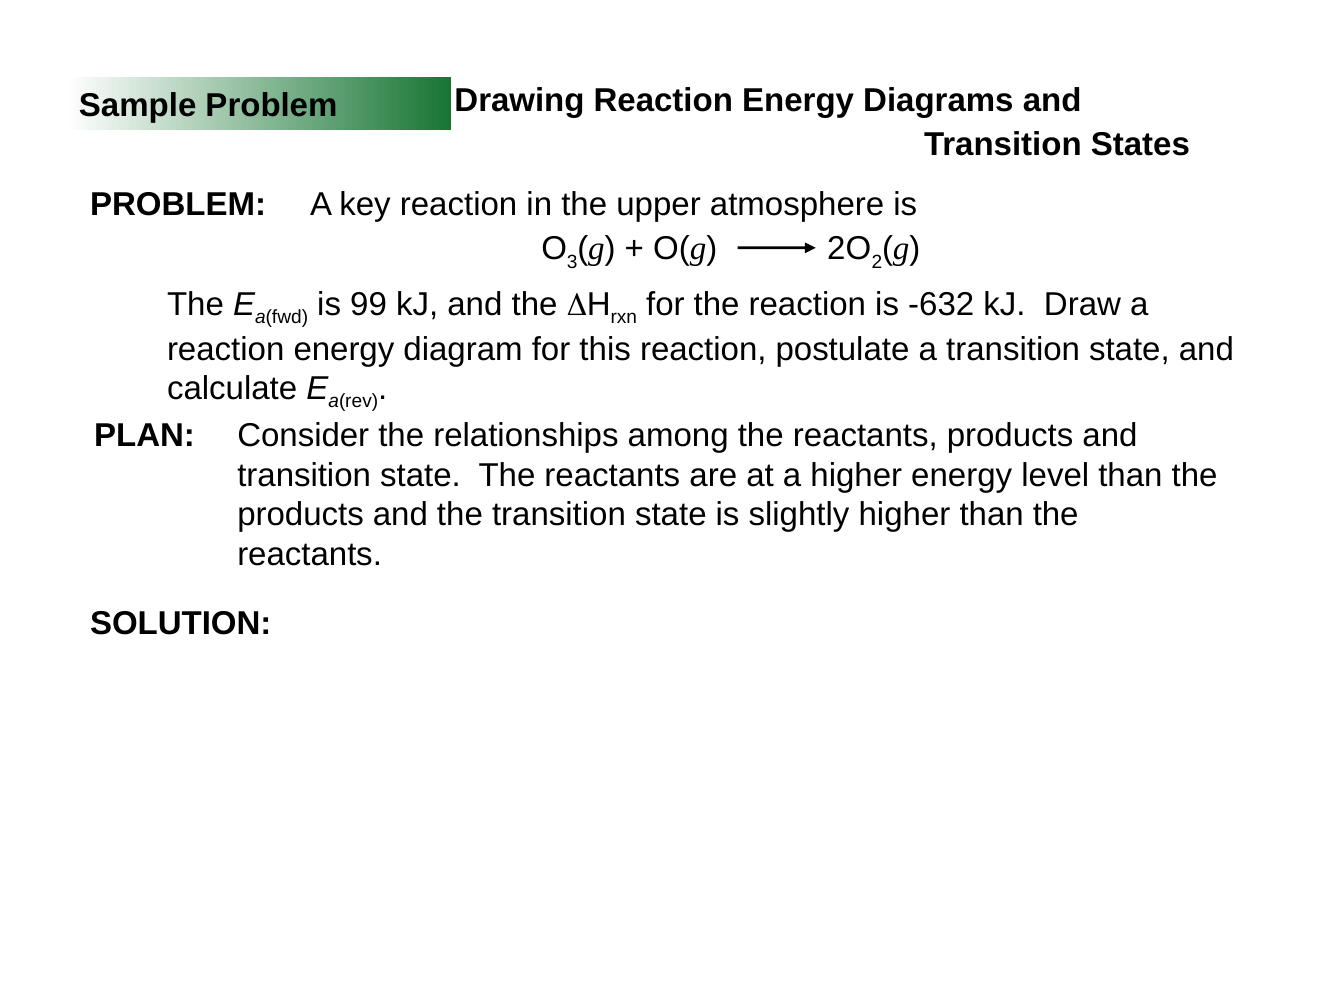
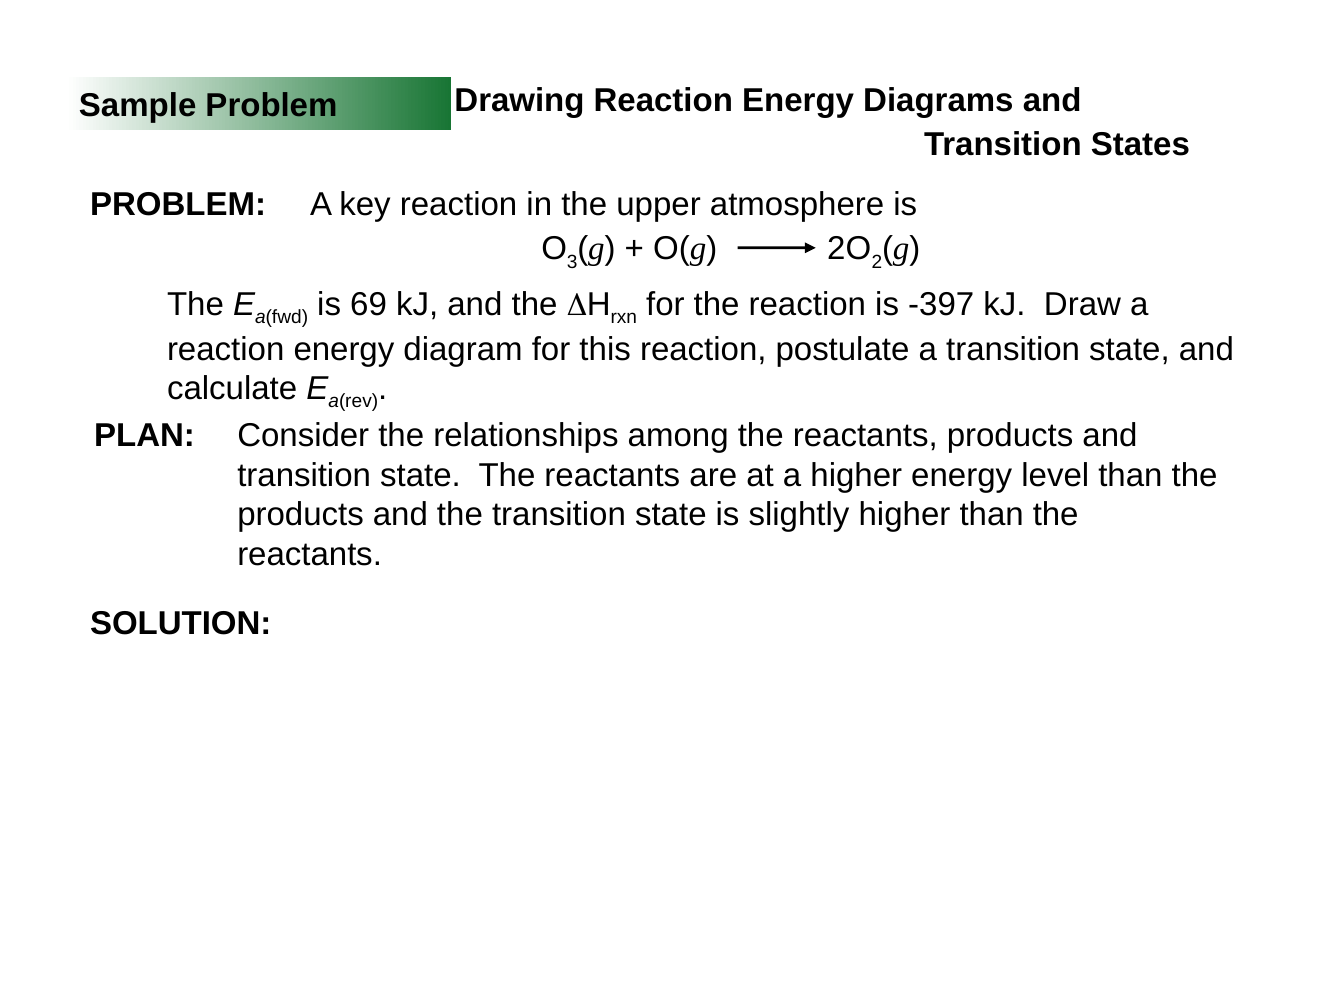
99: 99 -> 69
-632: -632 -> -397
